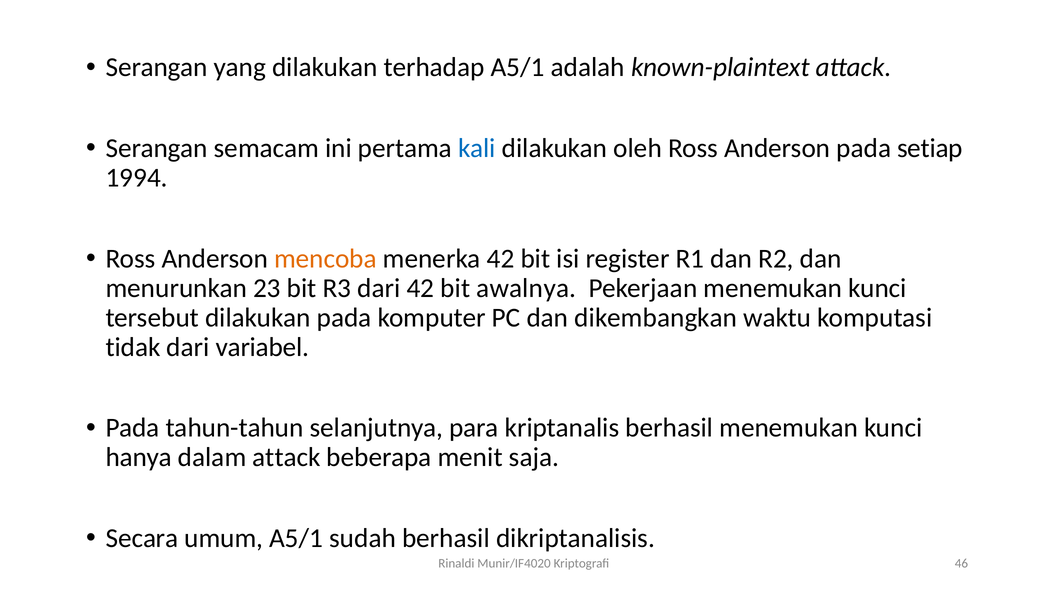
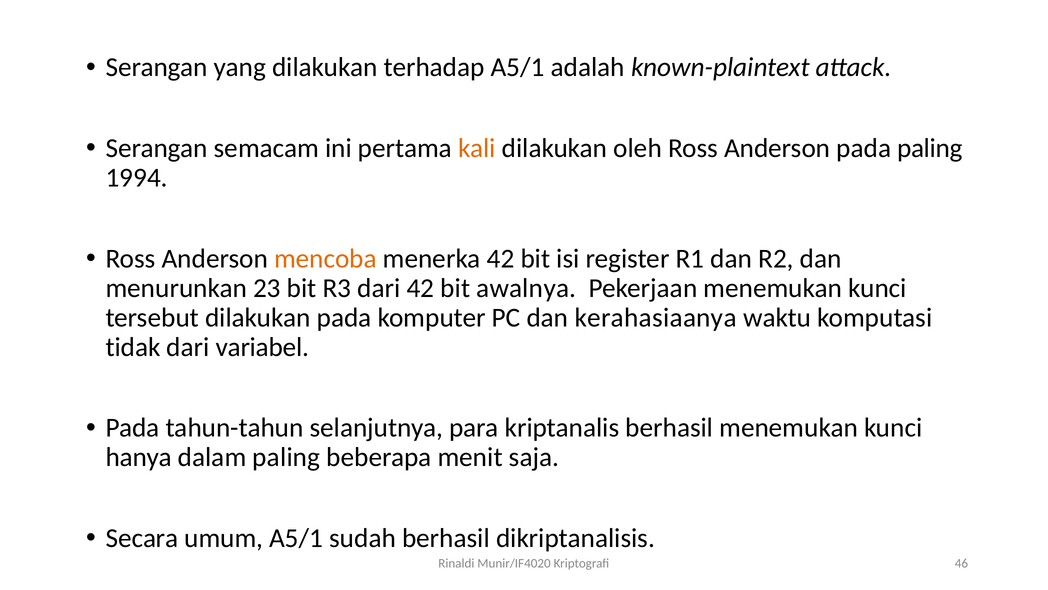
kali colour: blue -> orange
pada setiap: setiap -> paling
dikembangkan: dikembangkan -> kerahasiaanya
dalam attack: attack -> paling
